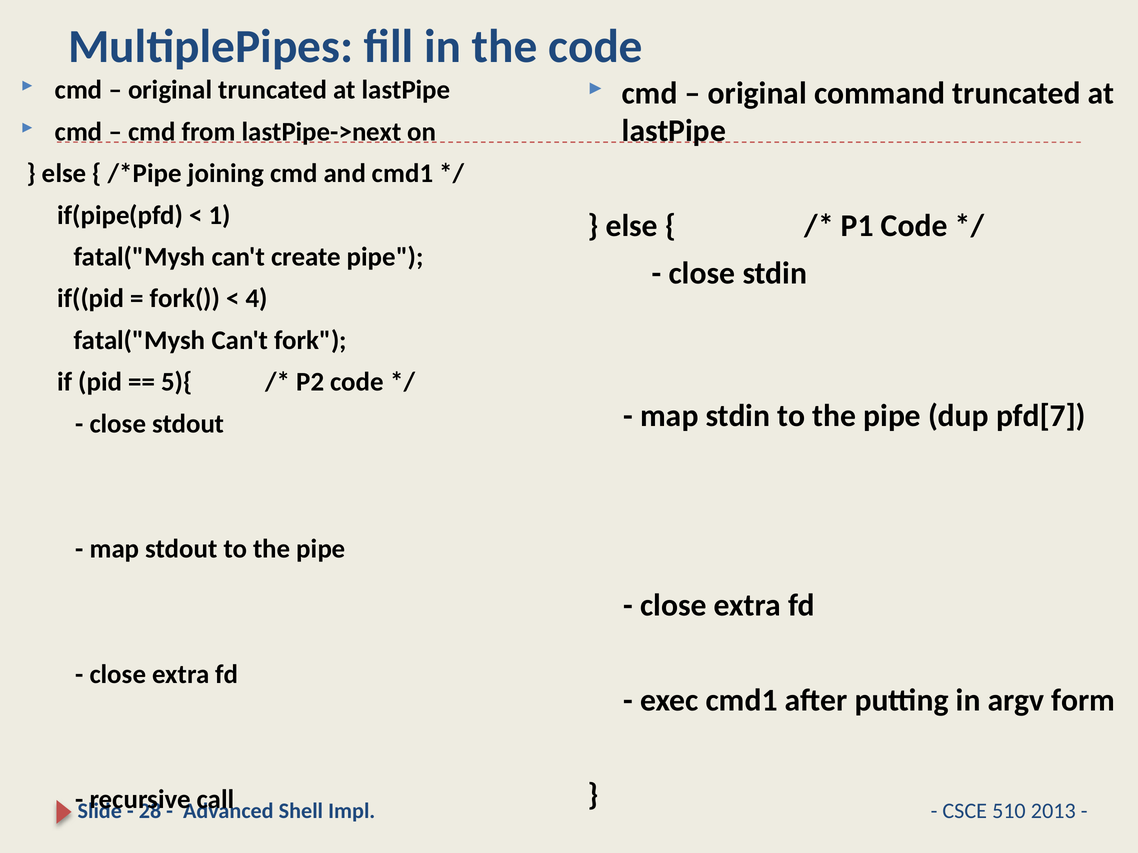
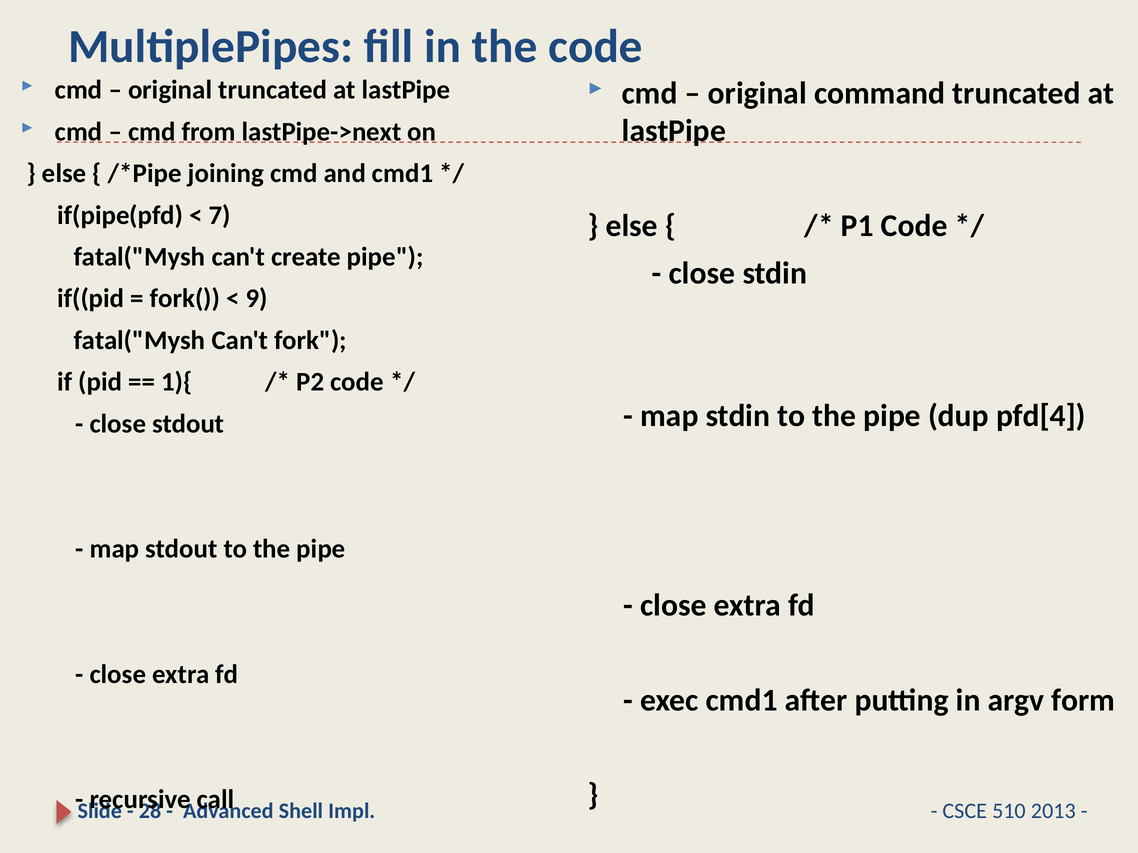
1: 1 -> 7
4: 4 -> 9
5){: 5){ -> 1){
pfd[7: pfd[7 -> pfd[4
